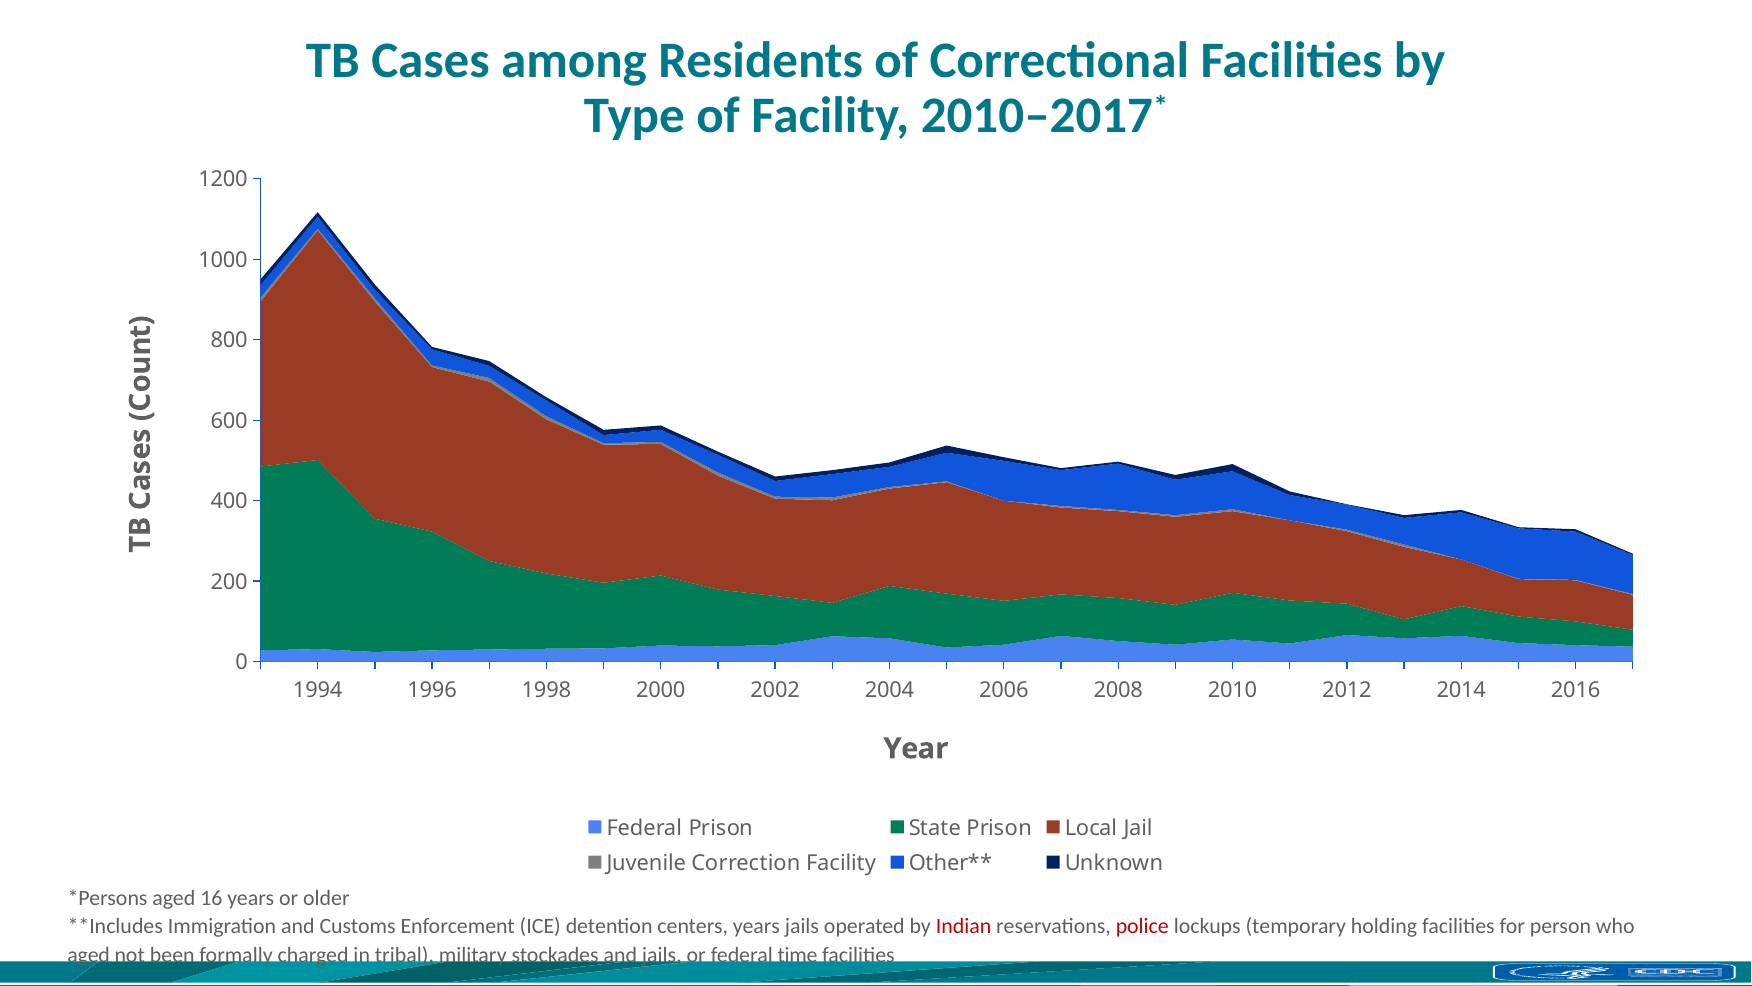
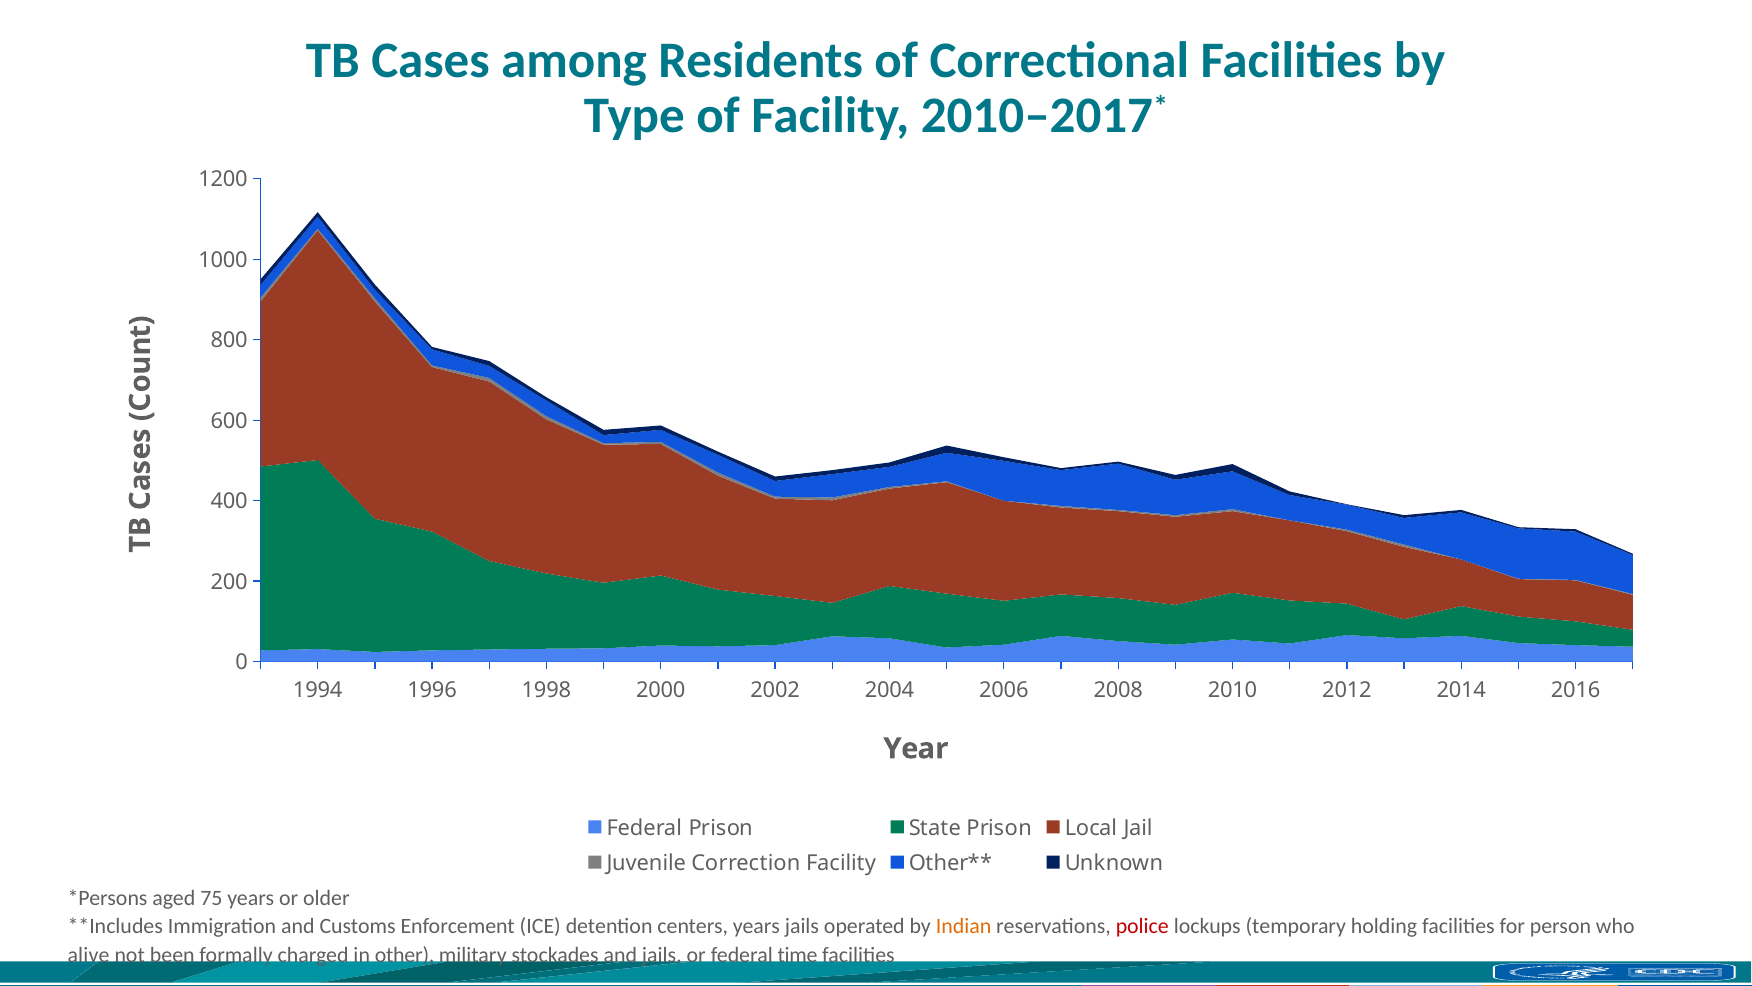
16: 16 -> 75
Indian colour: red -> orange
aged at (89, 955): aged -> alive
tribal: tribal -> other
